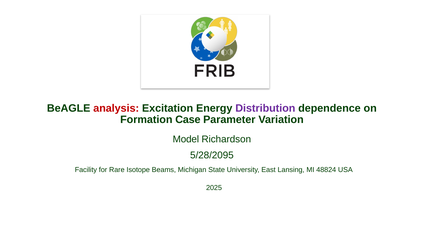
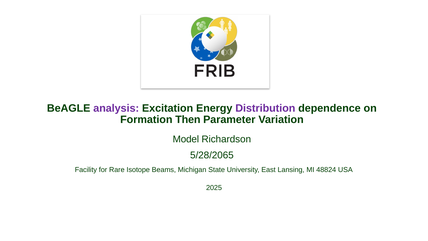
analysis colour: red -> purple
Case: Case -> Then
5/28/2095: 5/28/2095 -> 5/28/2065
